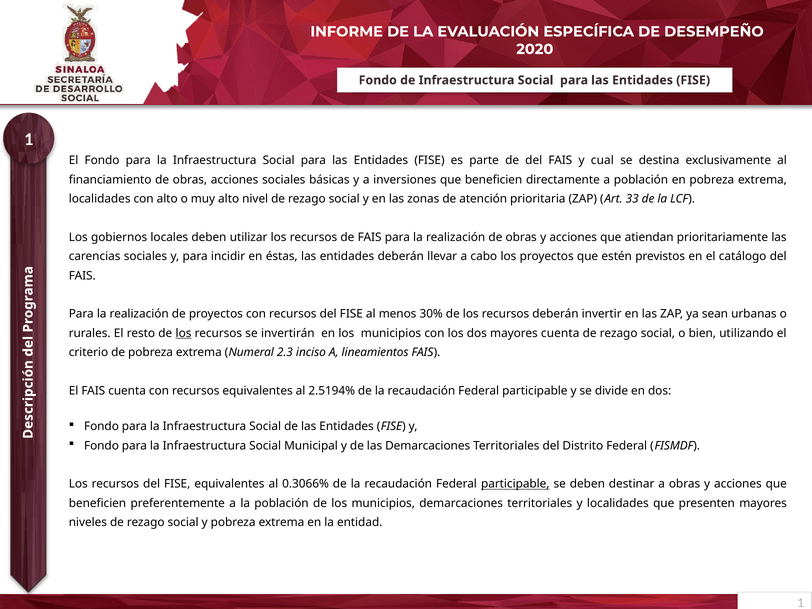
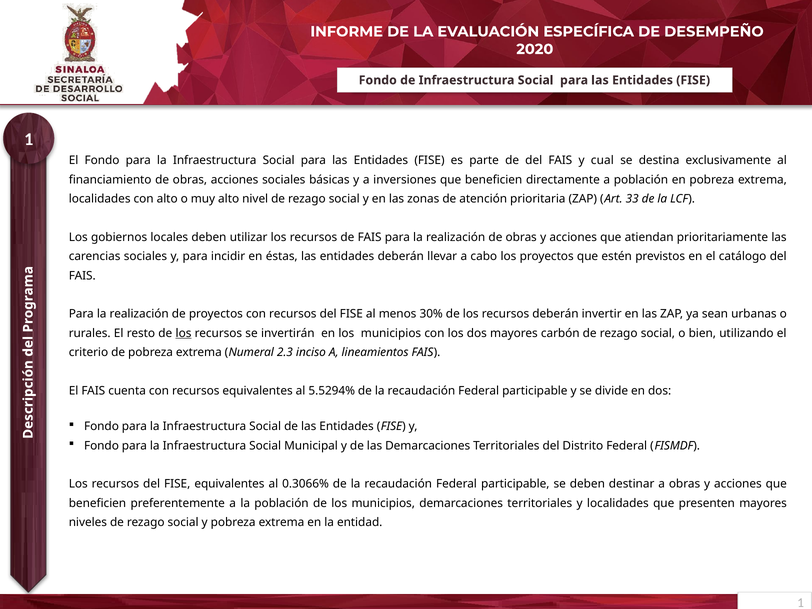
mayores cuenta: cuenta -> carbón
2.5194%: 2.5194% -> 5.5294%
participable at (515, 484) underline: present -> none
